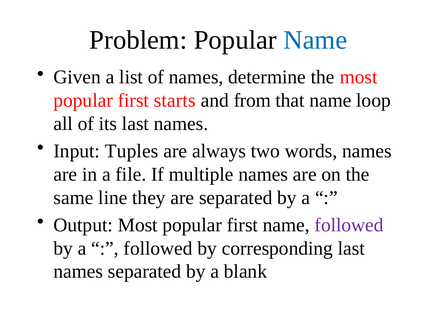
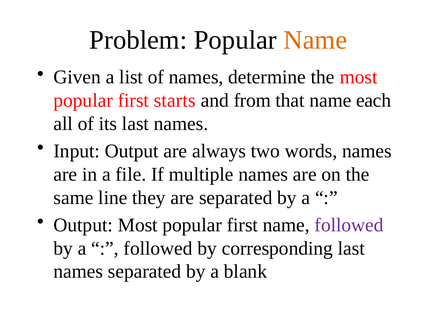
Name at (315, 40) colour: blue -> orange
loop: loop -> each
Input Tuples: Tuples -> Output
